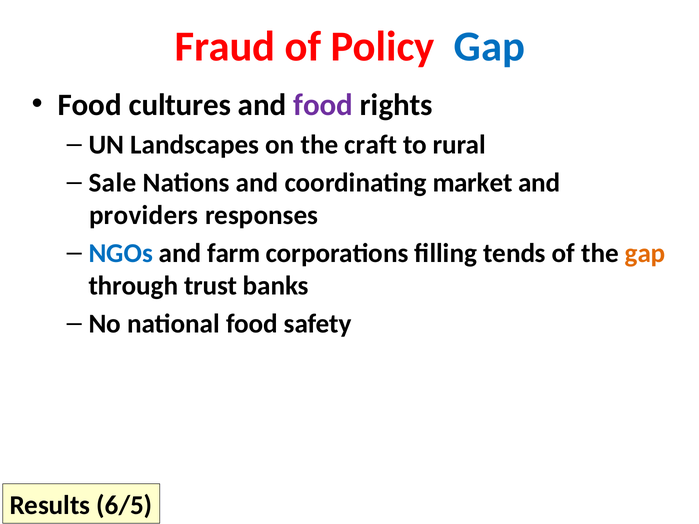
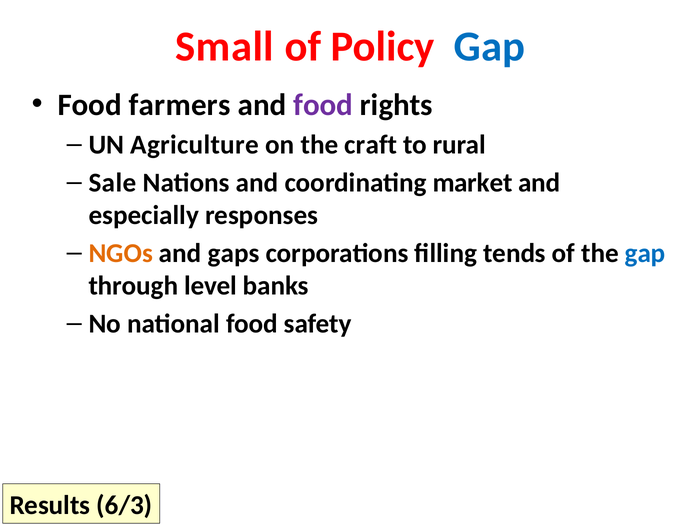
Fraud: Fraud -> Small
cultures: cultures -> farmers
Landscapes: Landscapes -> Agriculture
providers: providers -> especially
NGOs colour: blue -> orange
farm: farm -> gaps
gap at (645, 253) colour: orange -> blue
trust: trust -> level
6/5: 6/5 -> 6/3
